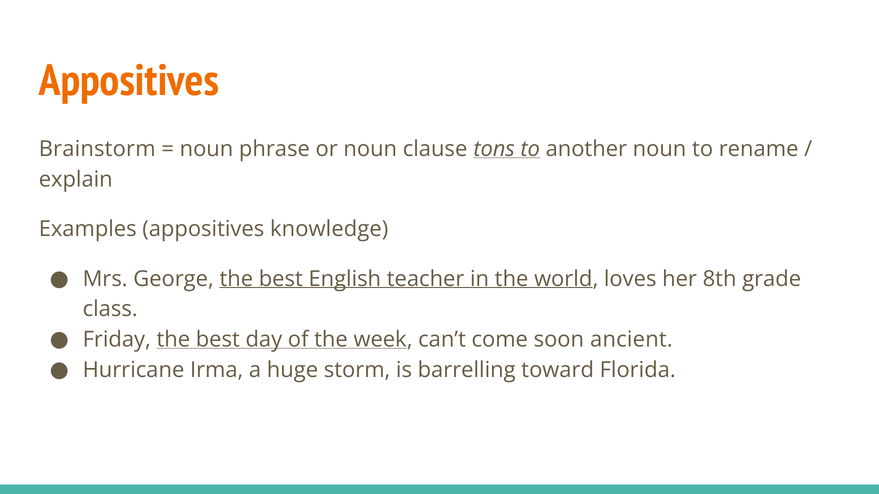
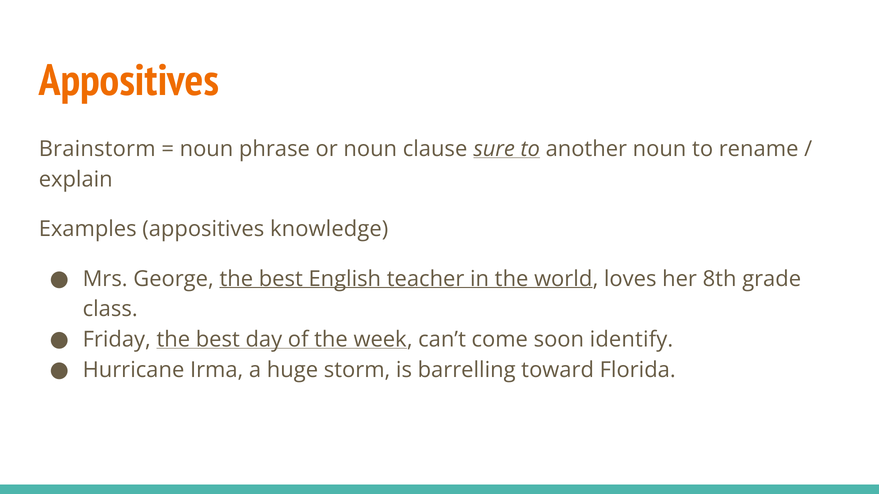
tons: tons -> sure
ancient: ancient -> identify
